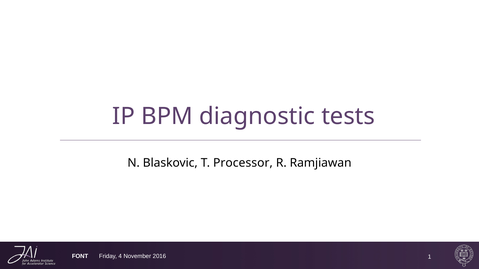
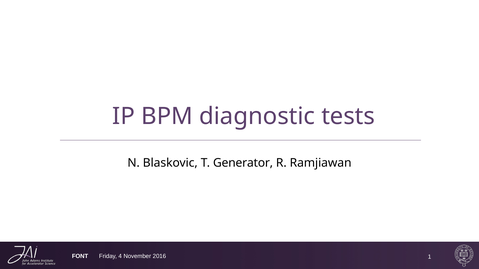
Processor: Processor -> Generator
